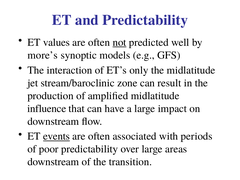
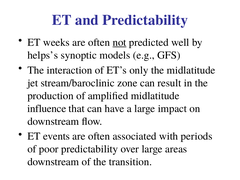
values: values -> weeks
more’s: more’s -> helps’s
events underline: present -> none
